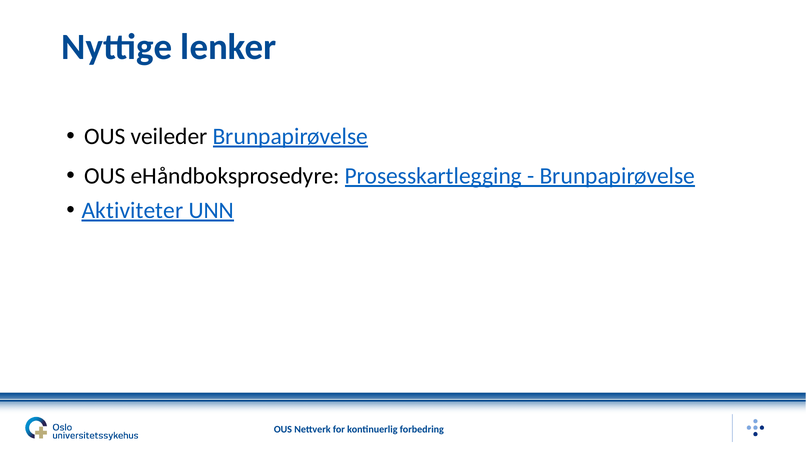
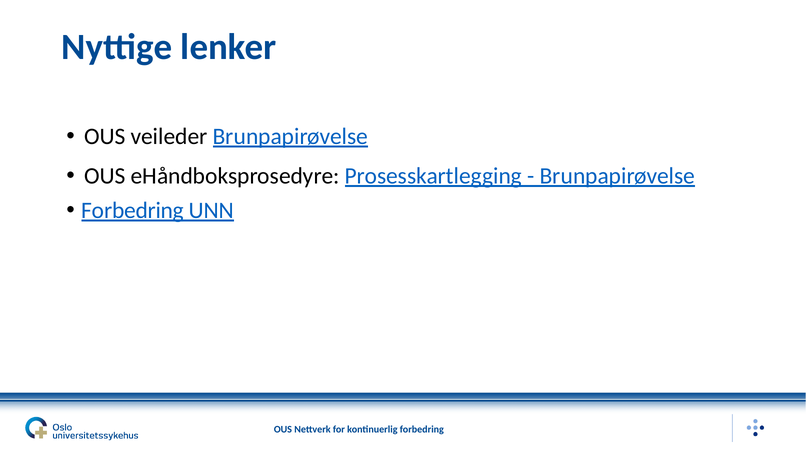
Aktiviteter at (133, 210): Aktiviteter -> Forbedring
